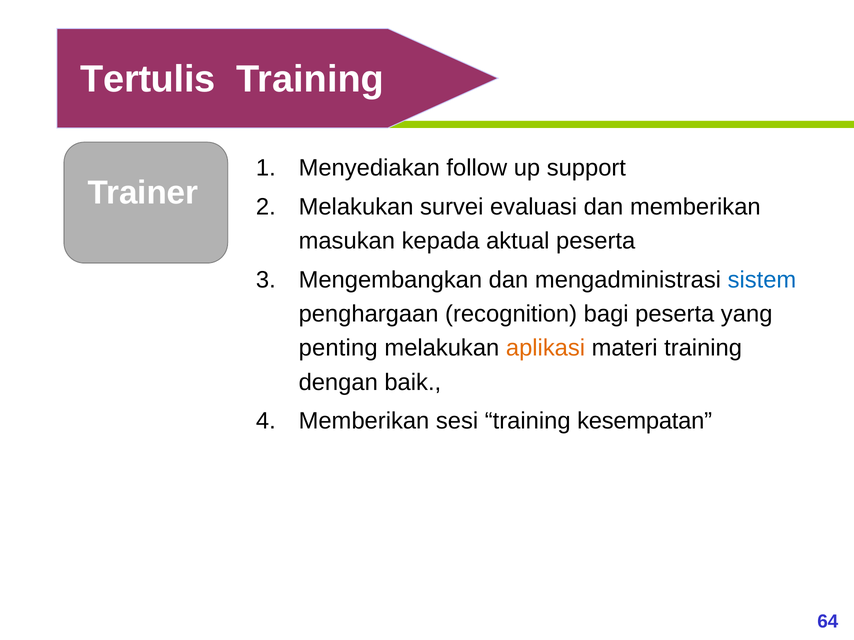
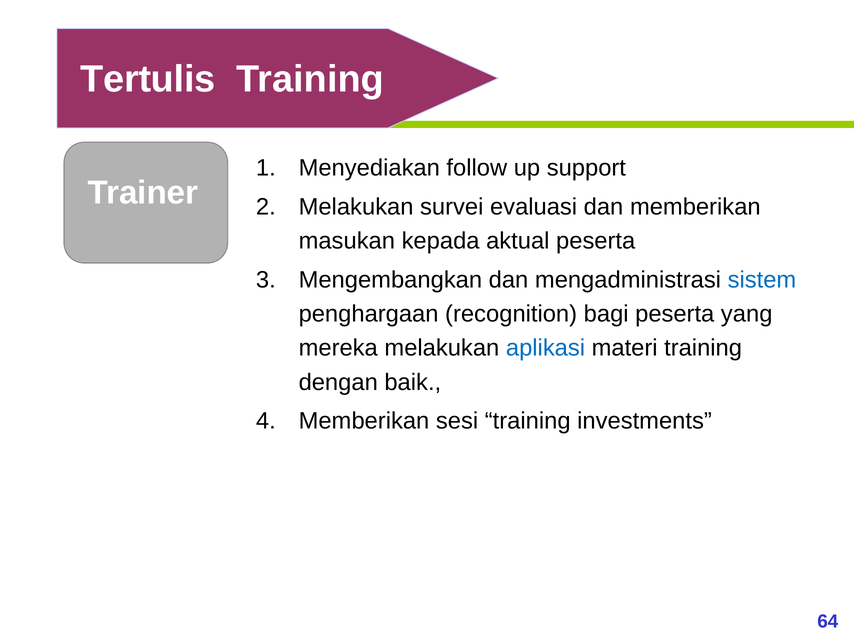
penting: penting -> mereka
aplikasi colour: orange -> blue
kesempatan: kesempatan -> investments
